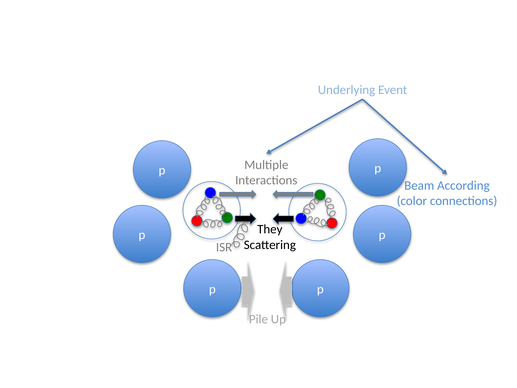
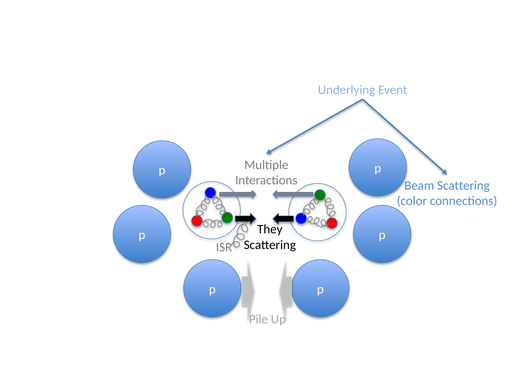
Beam According: According -> Scattering
